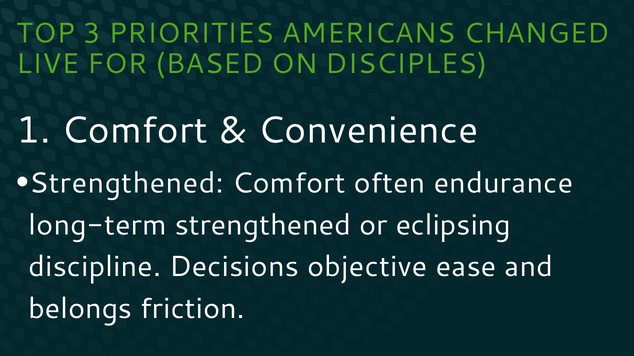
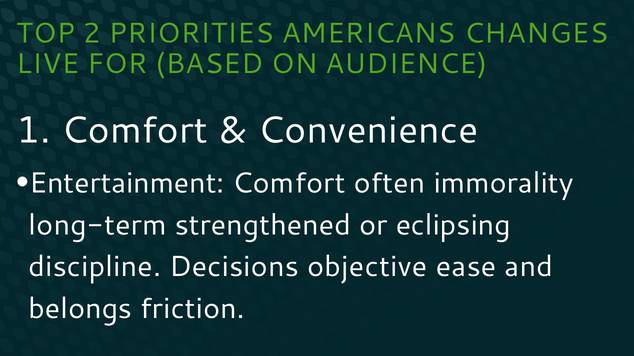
3: 3 -> 2
CHANGED: CHANGED -> CHANGES
DISCIPLES: DISCIPLES -> AUDIENCE
Strengthened at (127, 183): Strengthened -> Entertainment
endurance: endurance -> immorality
